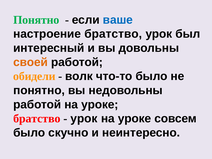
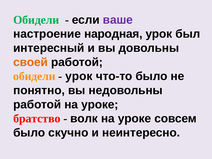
Понятно at (36, 20): Понятно -> Обидели
ваше colour: blue -> purple
настроение братство: братство -> народная
волк at (79, 76): волк -> урок
урок at (84, 119): урок -> волк
